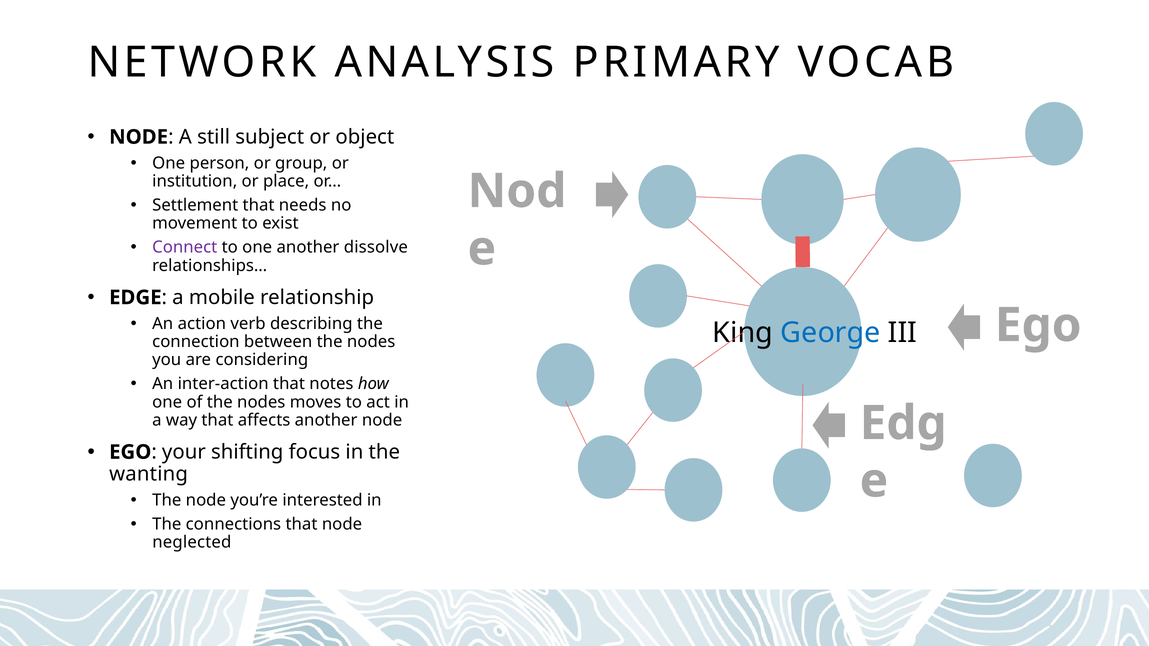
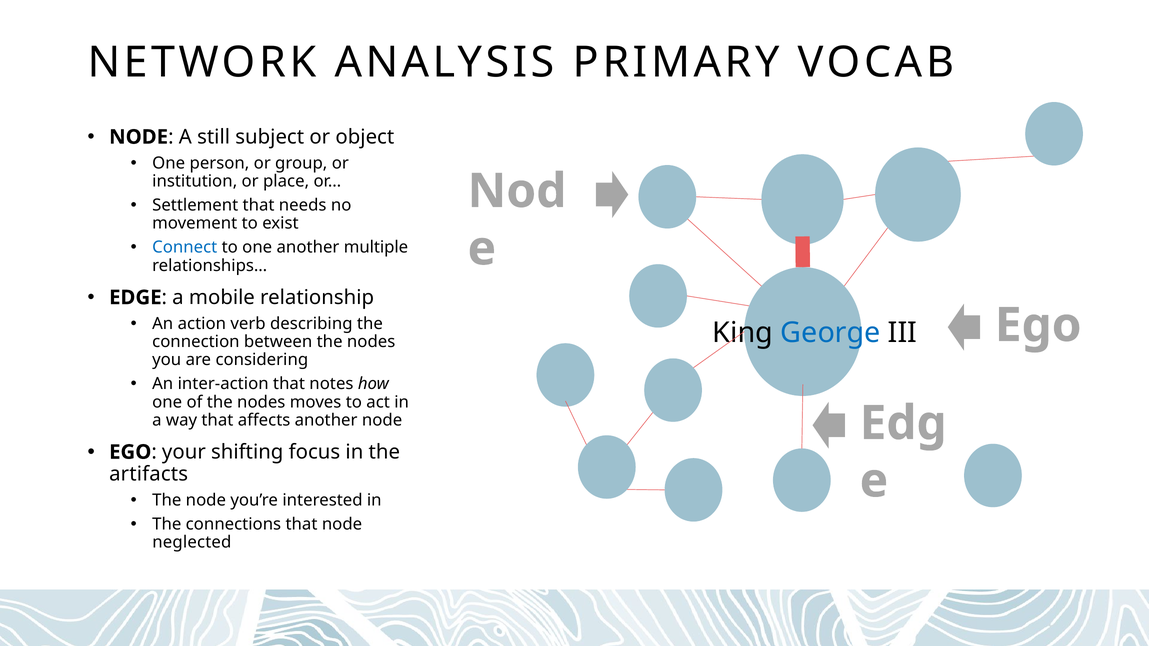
Connect colour: purple -> blue
dissolve: dissolve -> multiple
wanting: wanting -> artifacts
